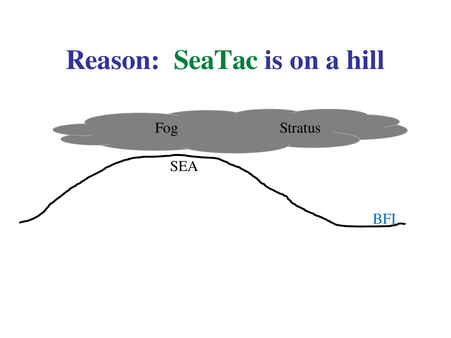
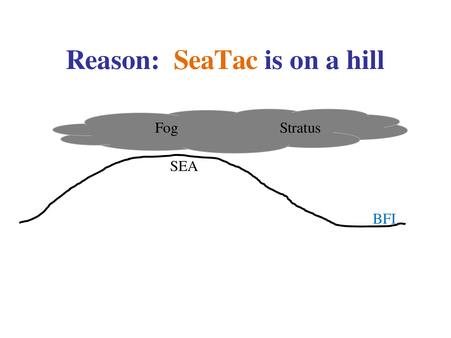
SeaTac colour: green -> orange
